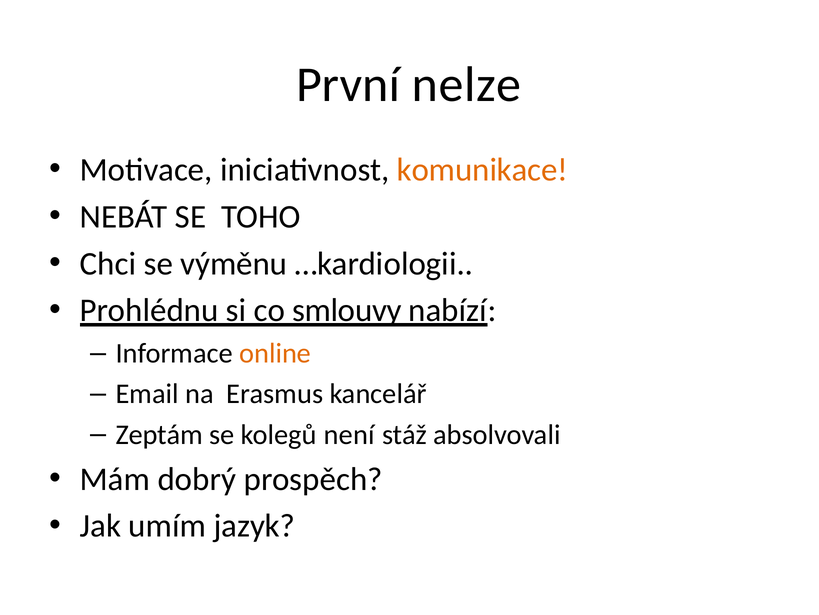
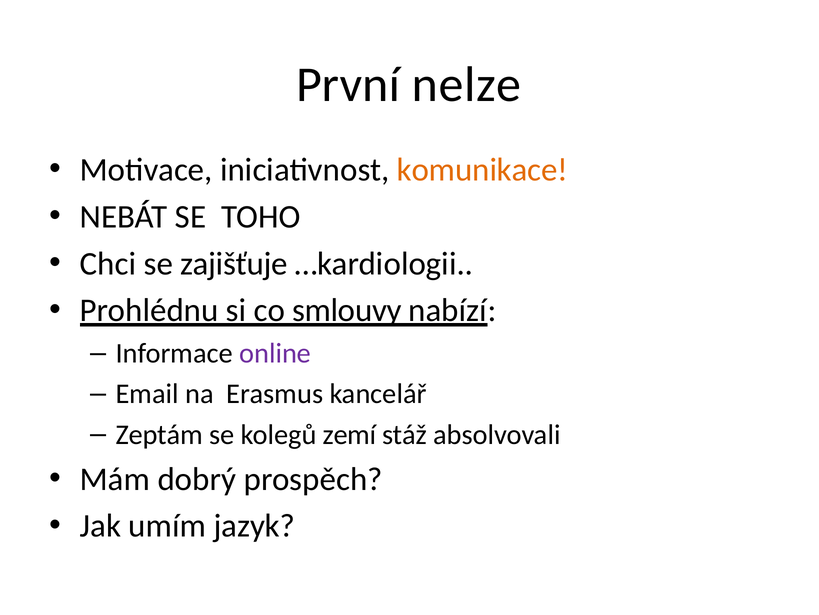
výměnu: výměnu -> zajišťuje
online colour: orange -> purple
není: není -> zemí
